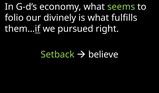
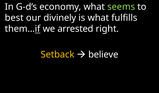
folio: folio -> best
pursued: pursued -> arrested
Setback colour: light green -> yellow
